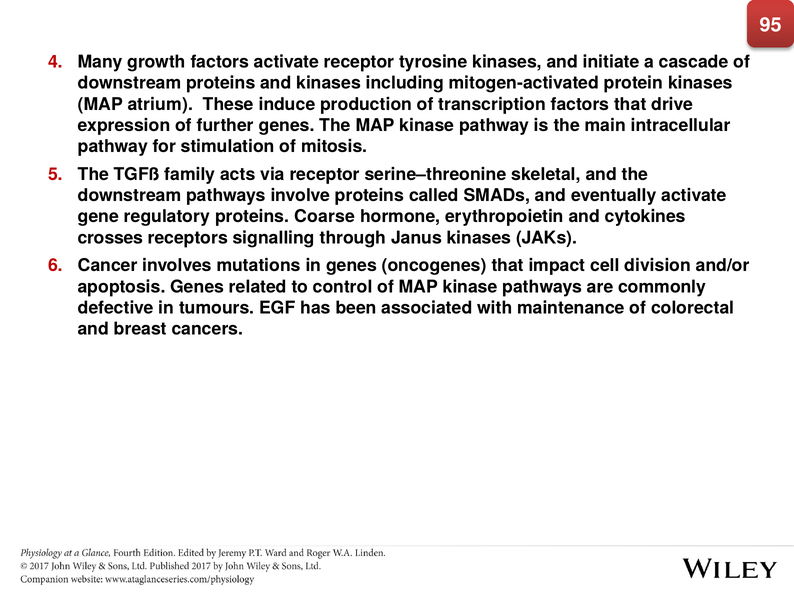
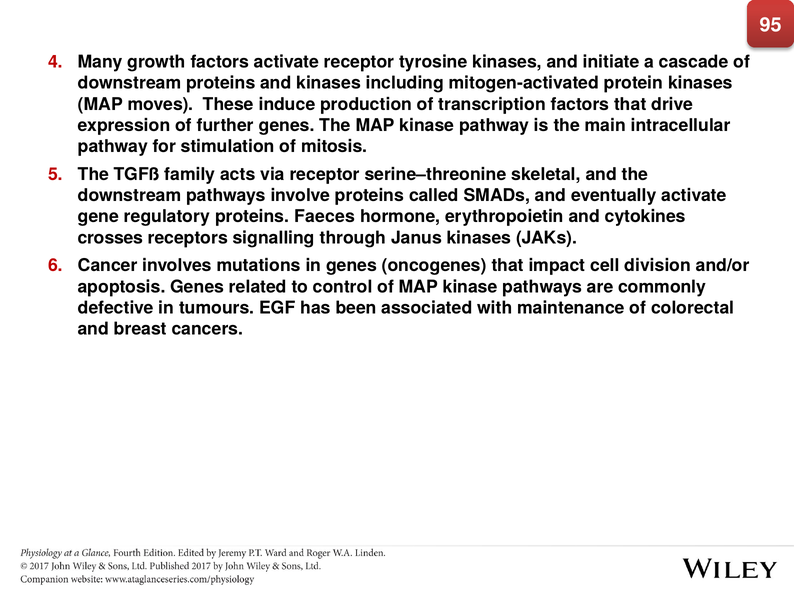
atrium: atrium -> moves
Coarse: Coarse -> Faeces
